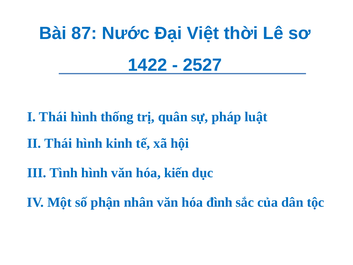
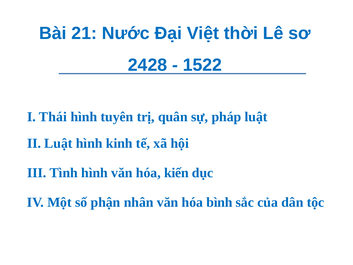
87: 87 -> 21
1422: 1422 -> 2428
2527: 2527 -> 1522
thống: thống -> tuyên
II Thái: Thái -> Luật
đình: đình -> bình
